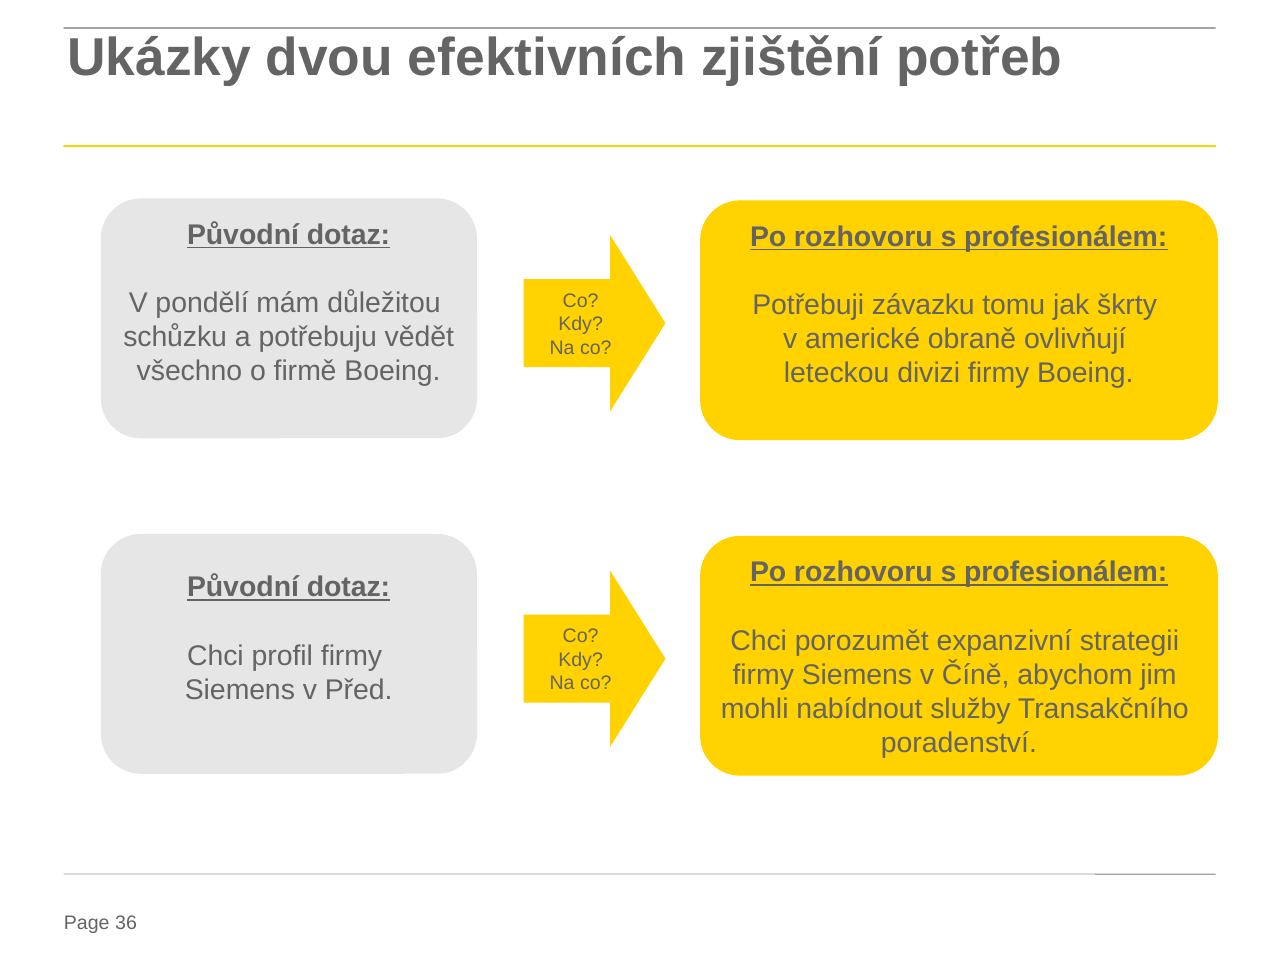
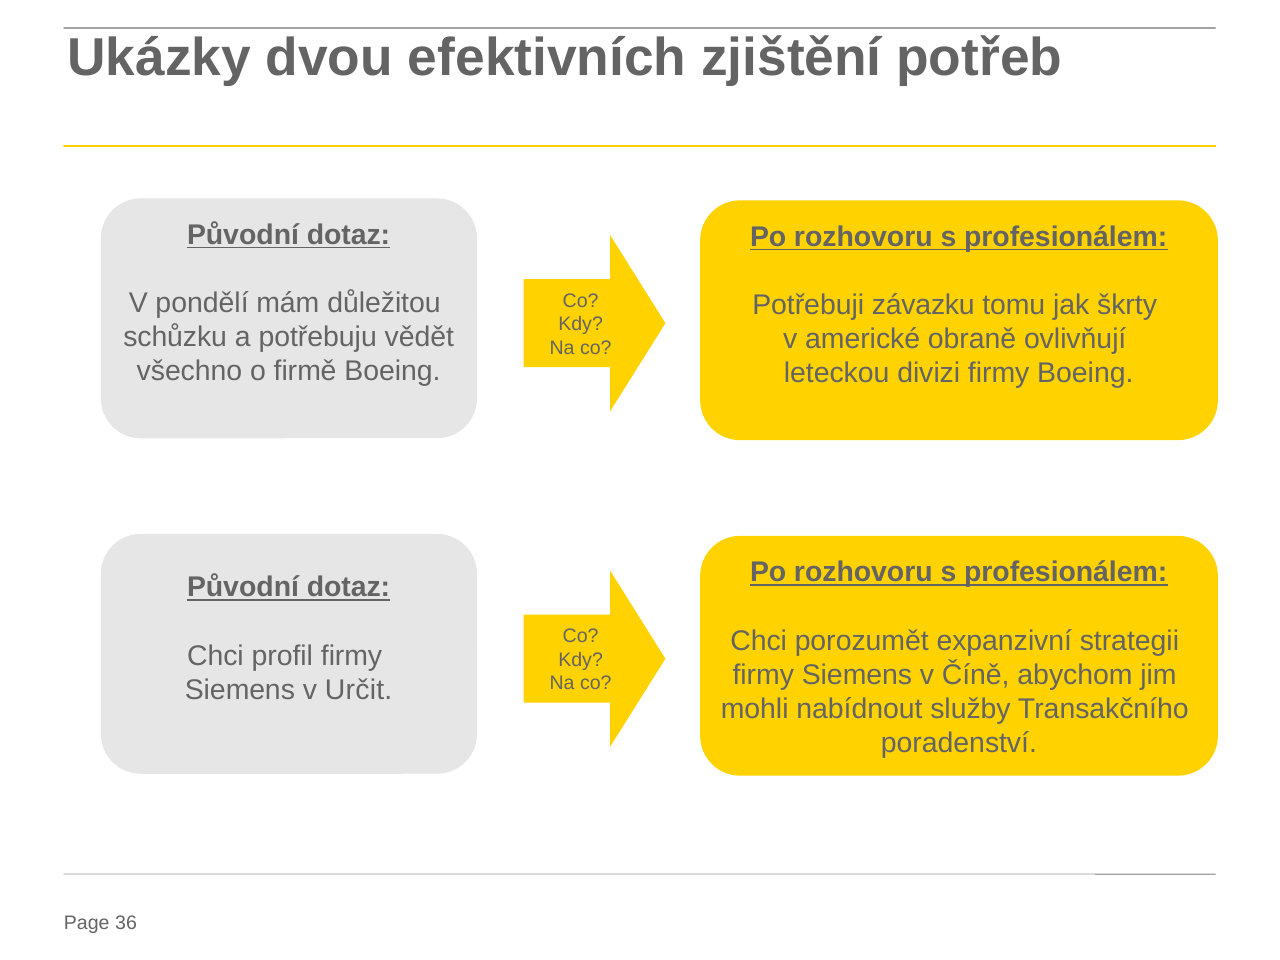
Před: Před -> Určit
